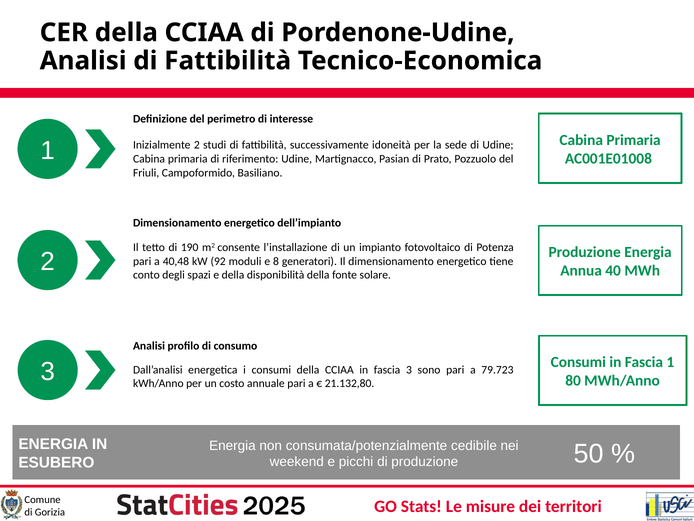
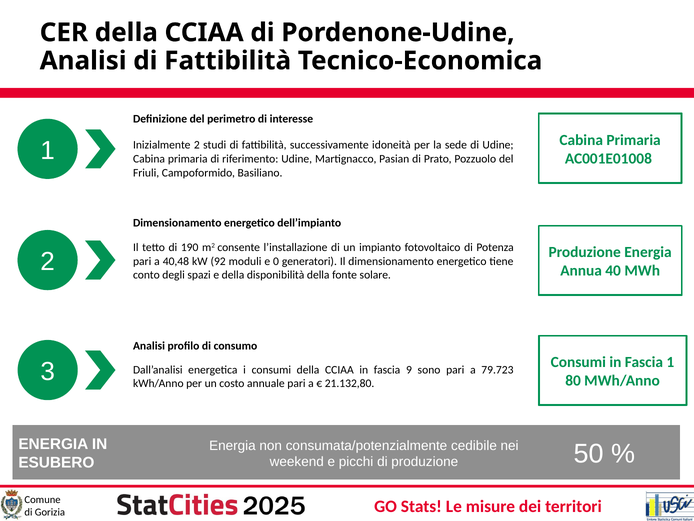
8: 8 -> 0
fascia 3: 3 -> 9
